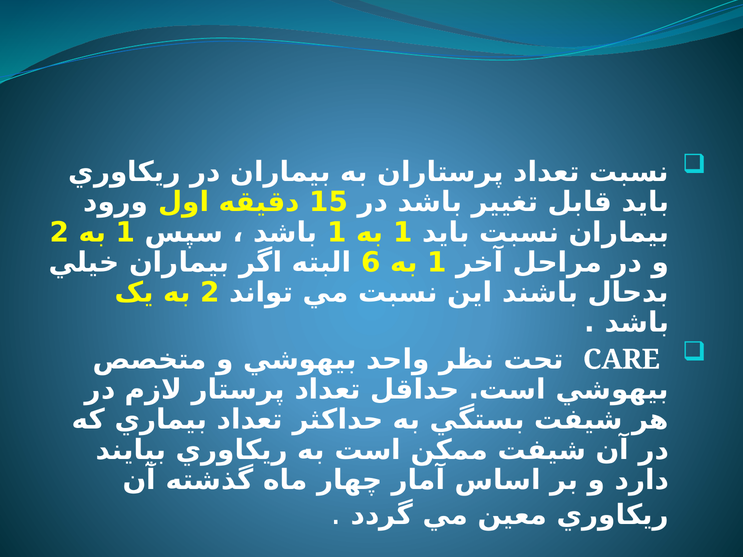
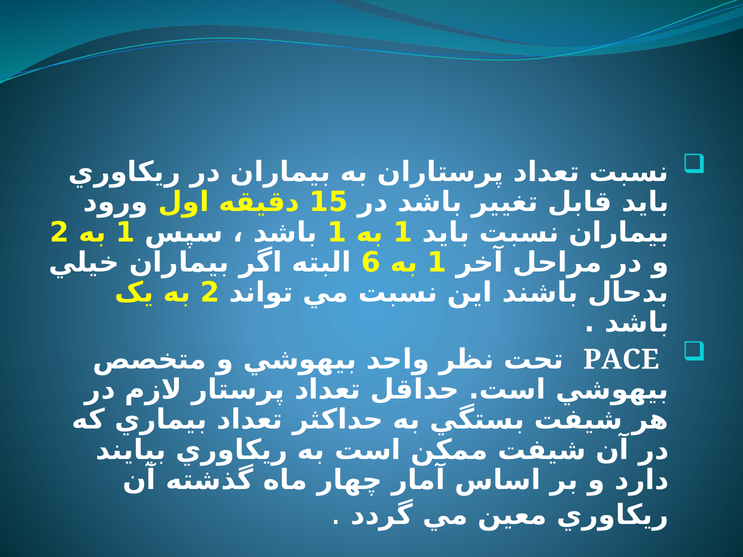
CARE: CARE -> PACE
